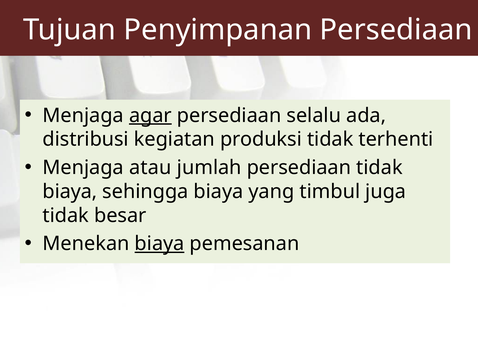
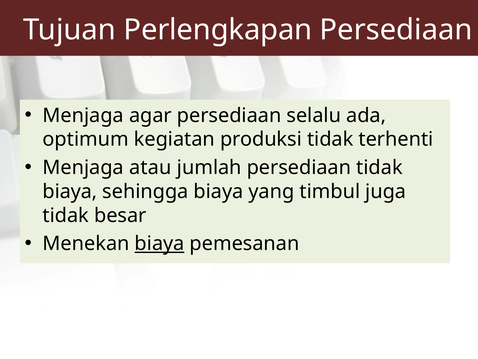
Penyimpanan: Penyimpanan -> Perlengkapan
agar underline: present -> none
distribusi: distribusi -> optimum
